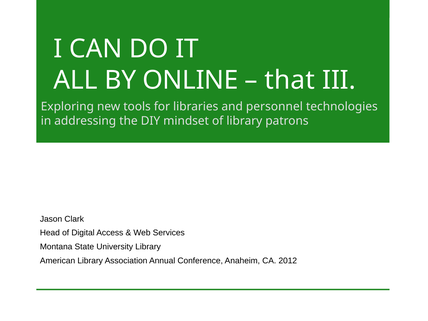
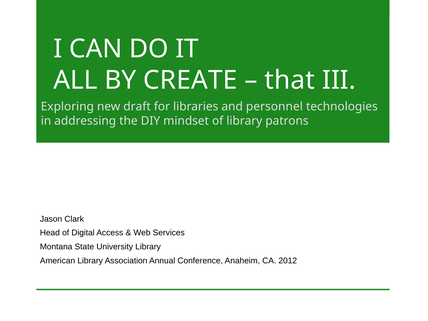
ONLINE: ONLINE -> CREATE
tools: tools -> draft
